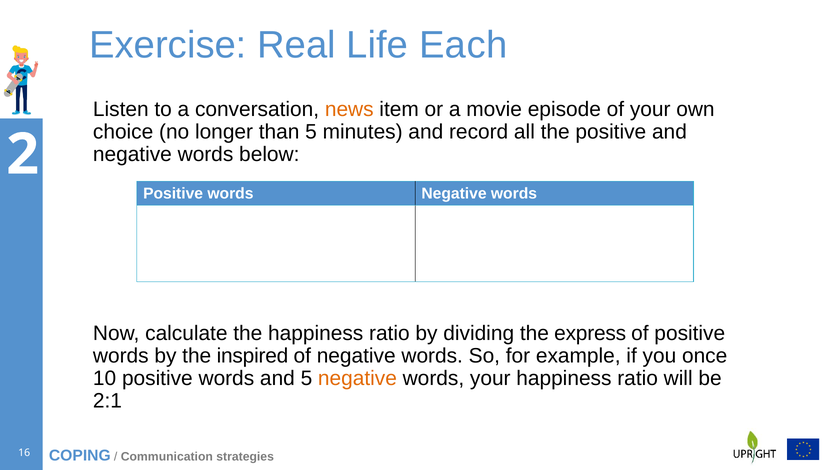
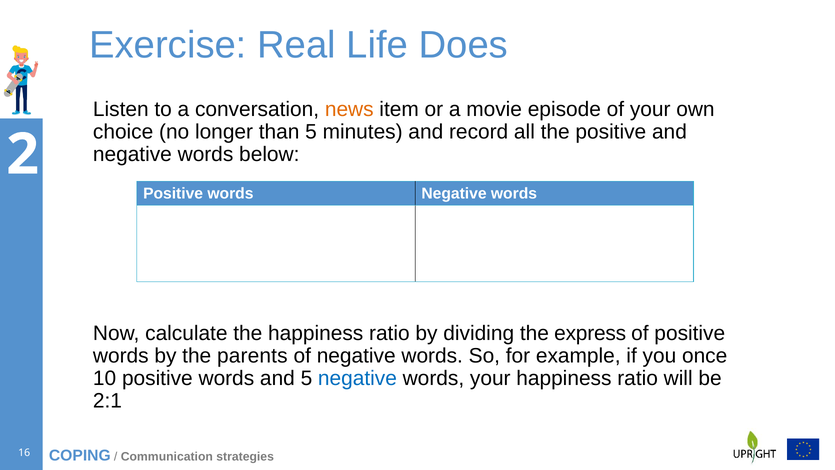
Each: Each -> Does
inspired: inspired -> parents
negative at (357, 378) colour: orange -> blue
